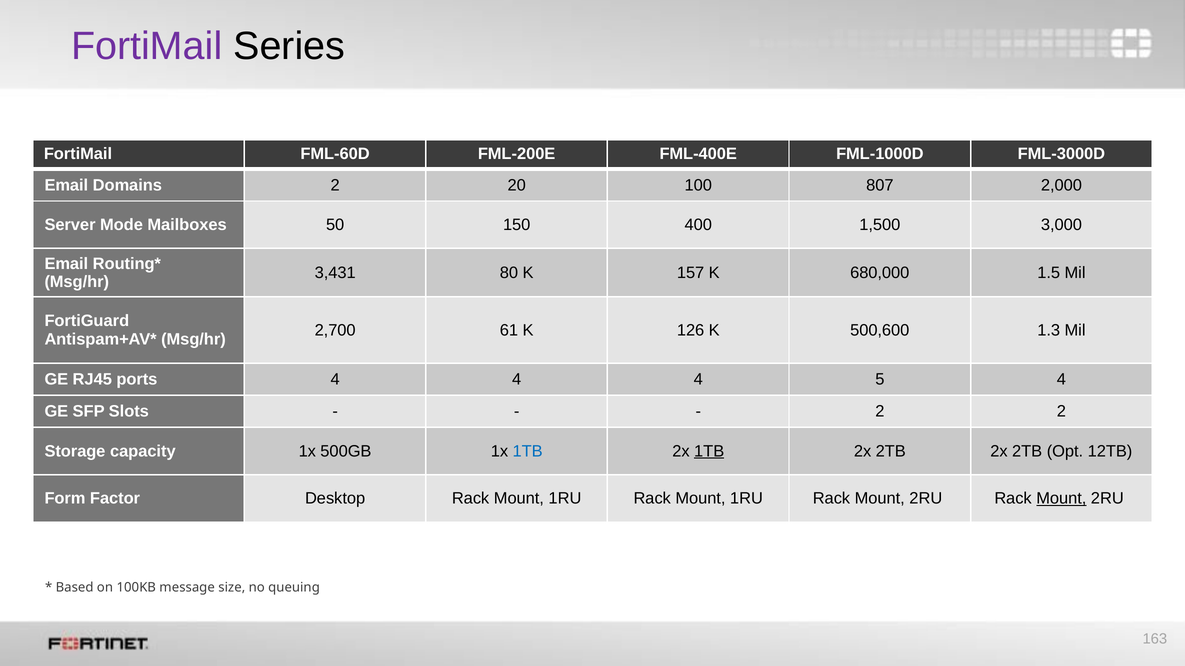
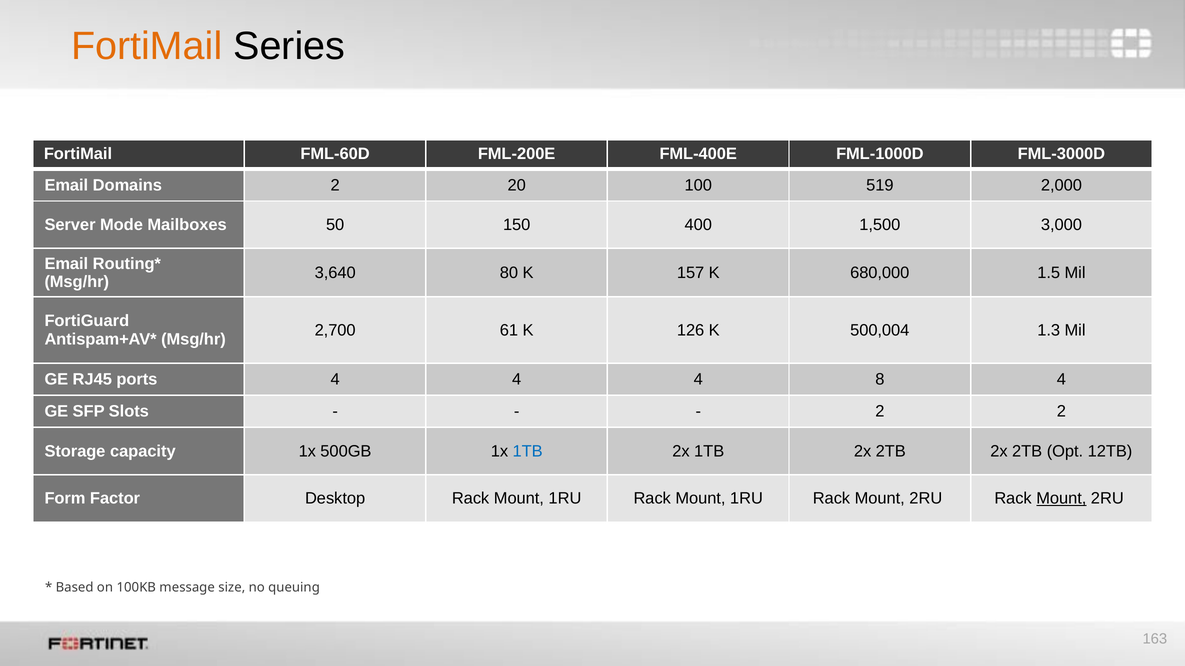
FortiMail at (147, 46) colour: purple -> orange
807: 807 -> 519
3,431: 3,431 -> 3,640
500,600: 500,600 -> 500,004
5: 5 -> 8
1TB at (709, 452) underline: present -> none
